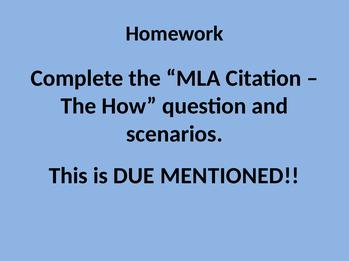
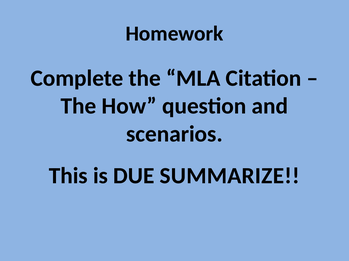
MENTIONED: MENTIONED -> SUMMARIZE
